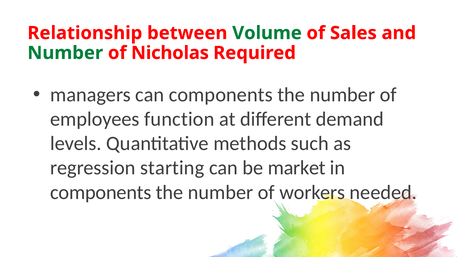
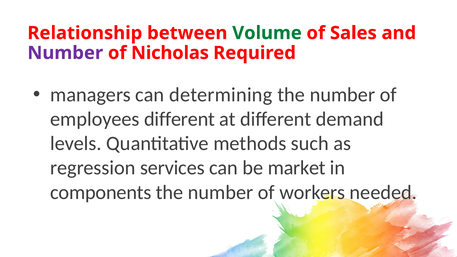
Number at (65, 53) colour: green -> purple
can components: components -> determining
employees function: function -> different
starting: starting -> services
